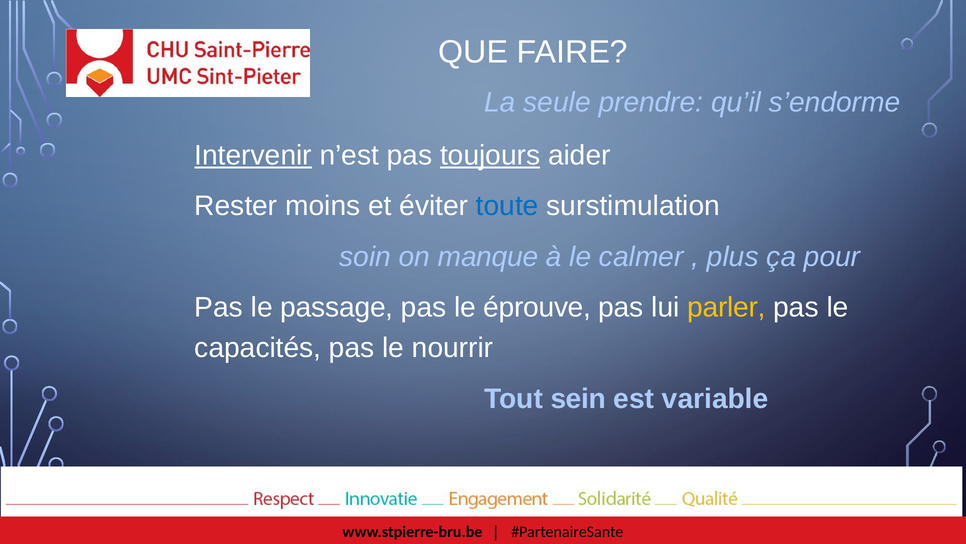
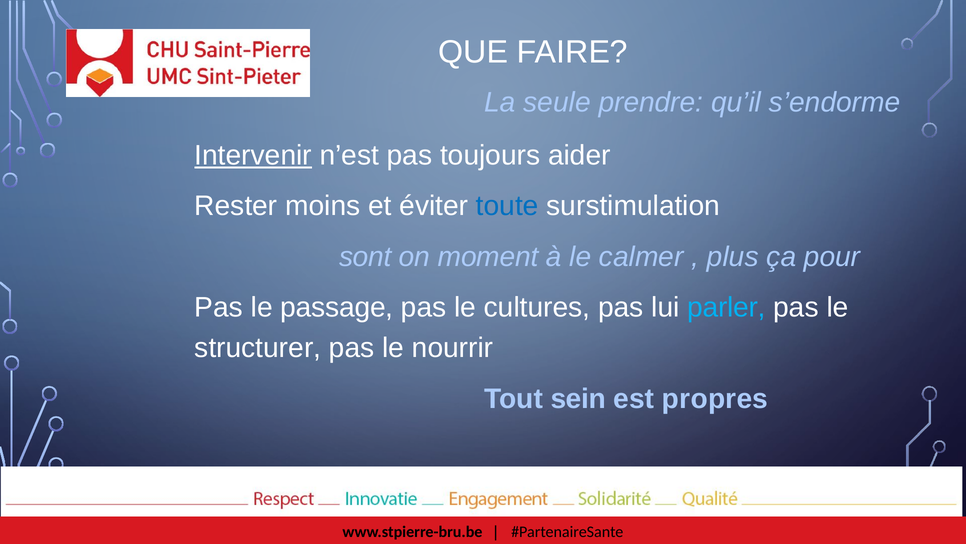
toujours underline: present -> none
soin: soin -> sont
manque: manque -> moment
éprouve: éprouve -> cultures
parler colour: yellow -> light blue
capacités: capacités -> structurer
variable: variable -> propres
